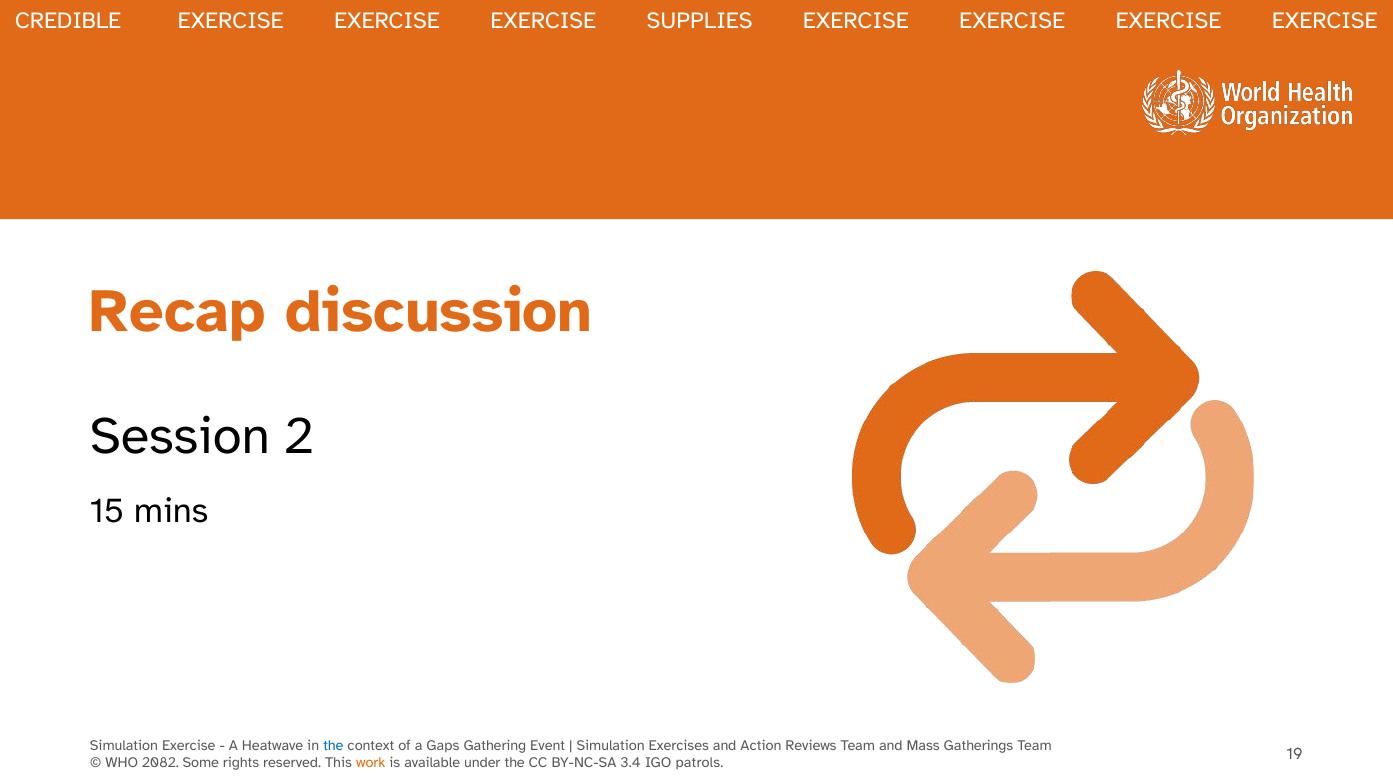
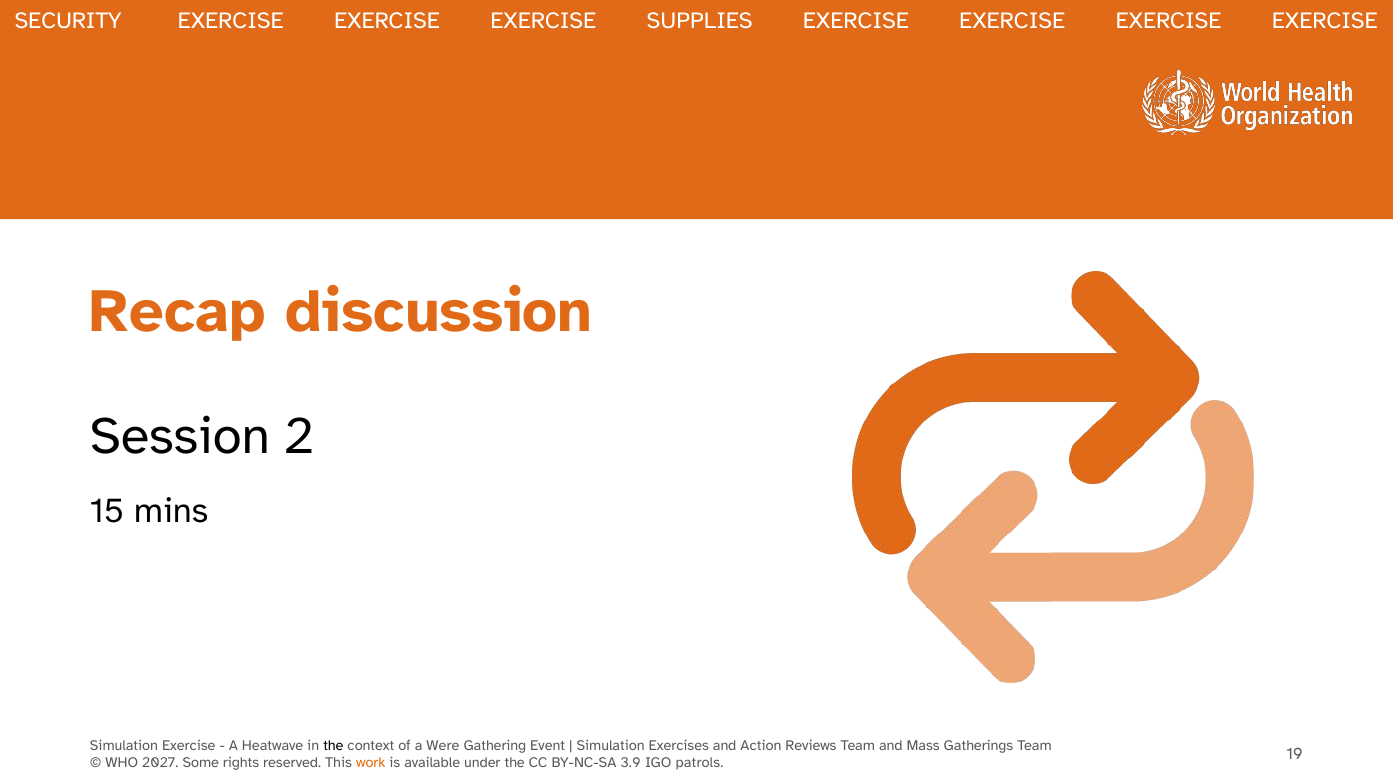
CREDIBLE: CREDIBLE -> SECURITY
the at (333, 745) colour: blue -> black
Gaps: Gaps -> Were
2082: 2082 -> 2027
3.4: 3.4 -> 3.9
